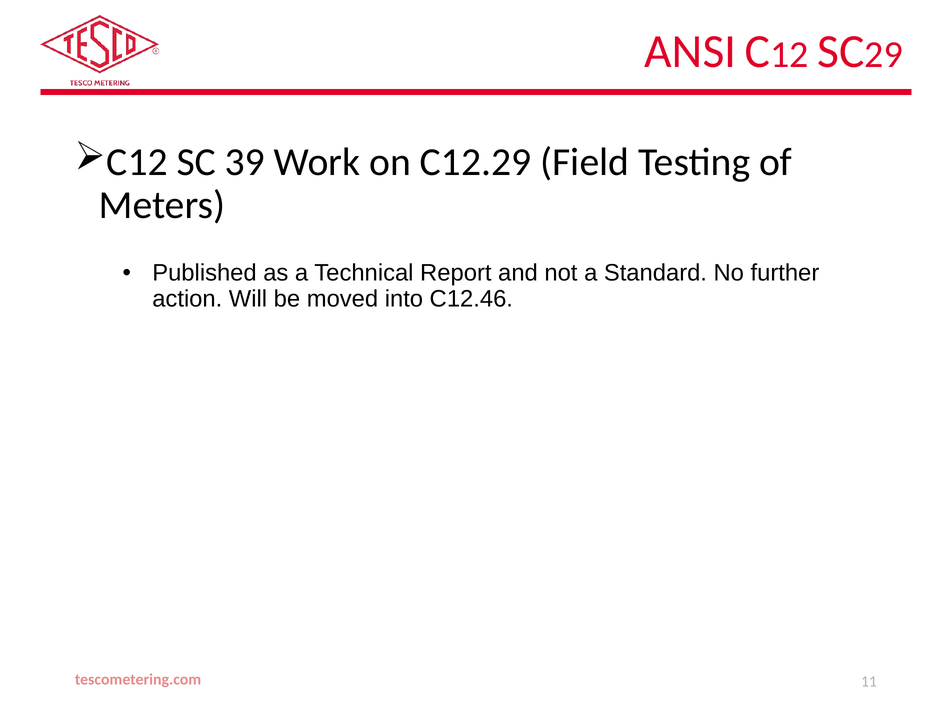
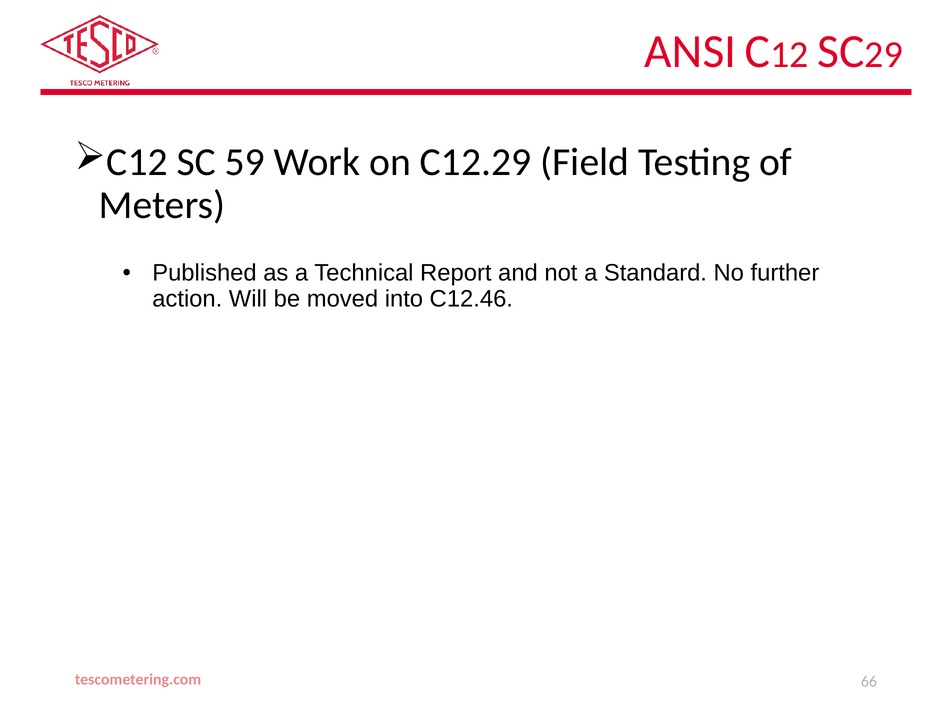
39: 39 -> 59
11: 11 -> 66
